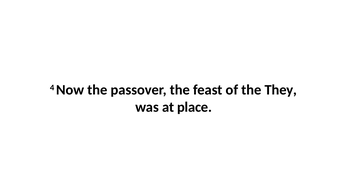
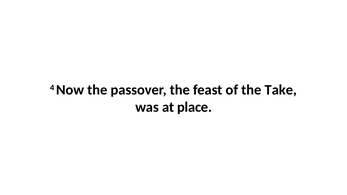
They: They -> Take
